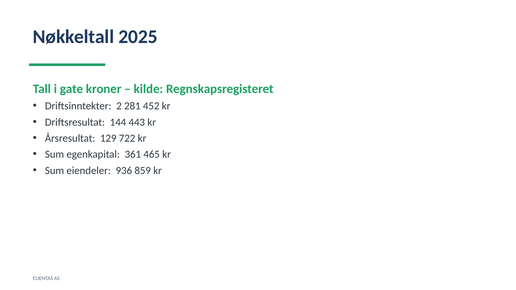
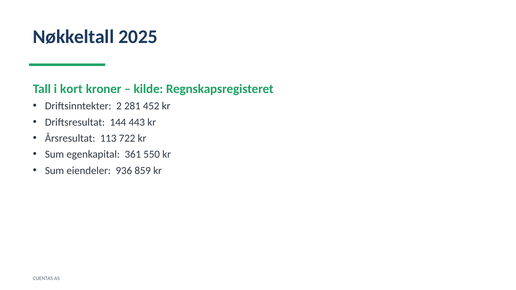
gate: gate -> kort
129: 129 -> 113
465: 465 -> 550
